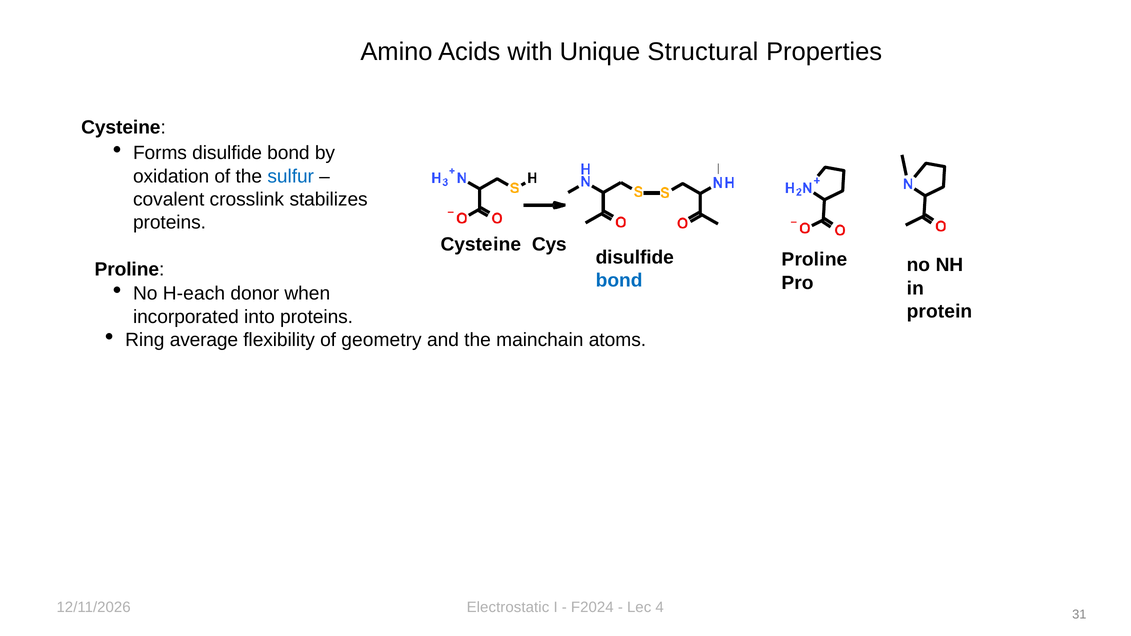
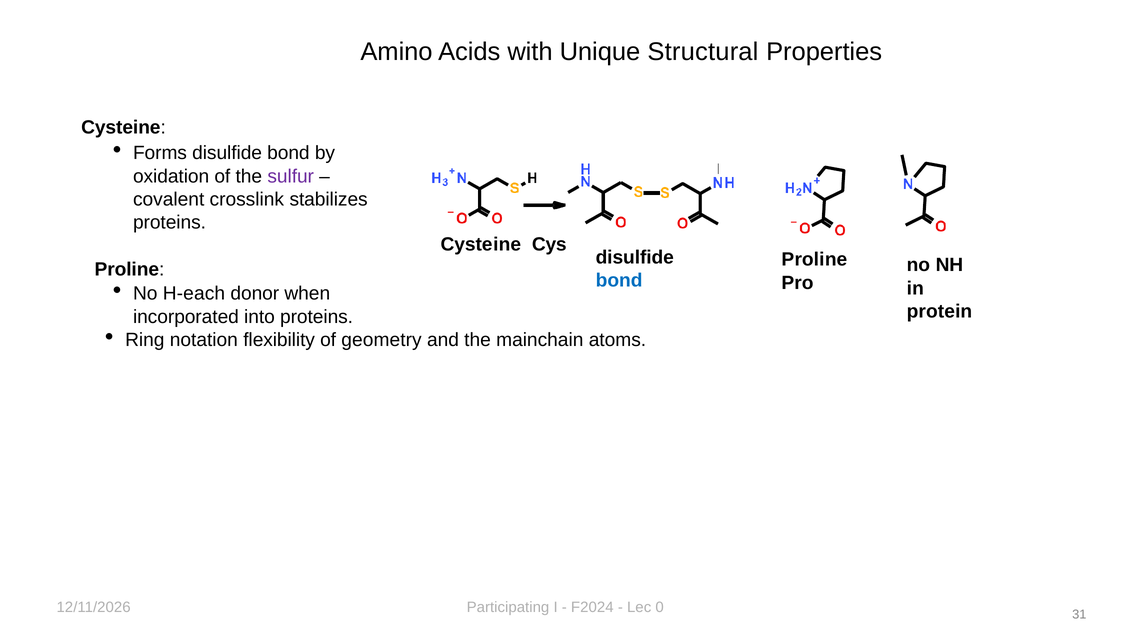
sulfur colour: blue -> purple
average: average -> notation
Electrostatic: Electrostatic -> Participating
4: 4 -> 0
